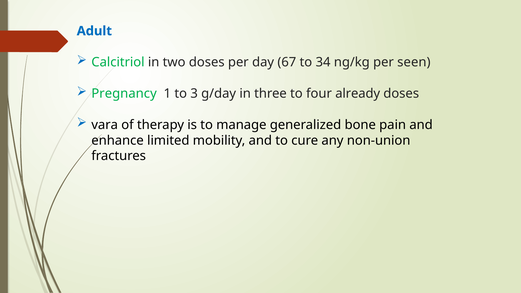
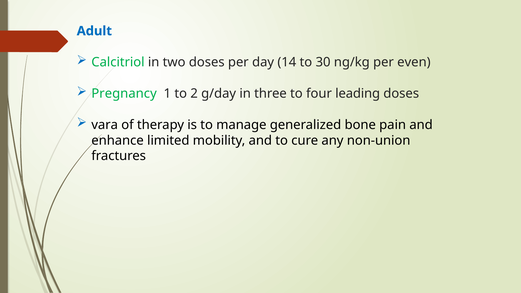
67: 67 -> 14
34: 34 -> 30
seen: seen -> even
3: 3 -> 2
already: already -> leading
